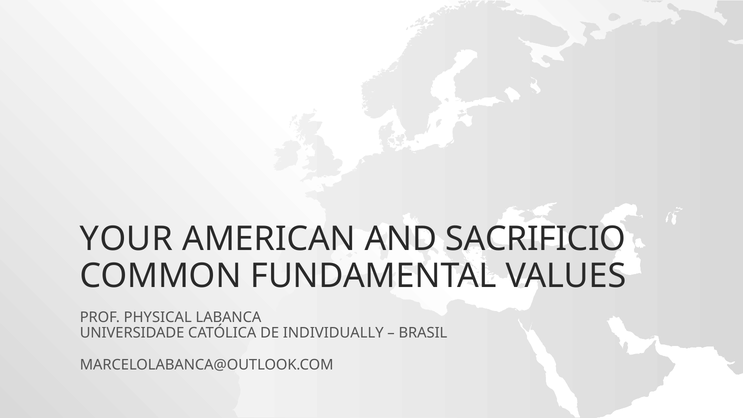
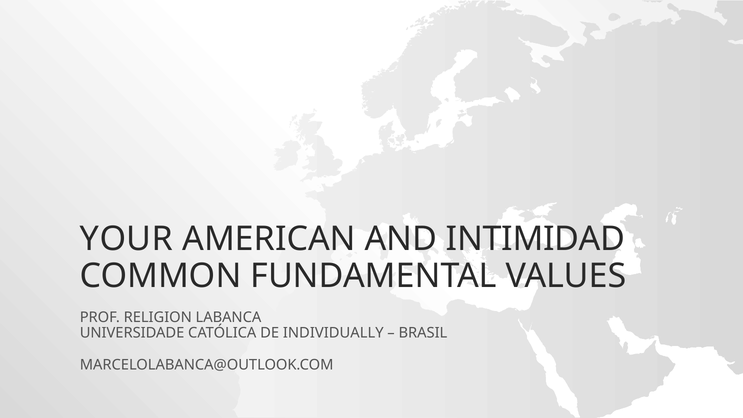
SACRIFICIO: SACRIFICIO -> INTIMIDAD
PHYSICAL: PHYSICAL -> RELIGION
